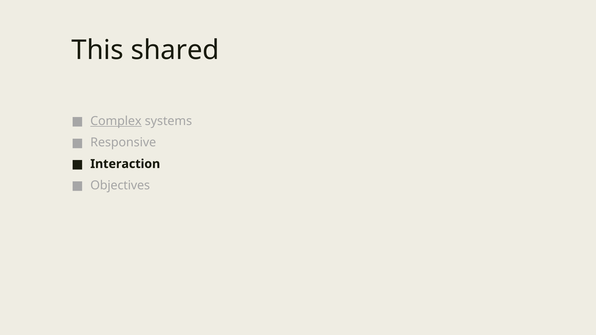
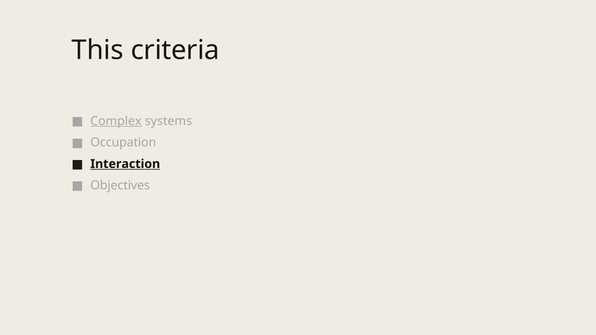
shared: shared -> criteria
Responsive: Responsive -> Occupation
Interaction underline: none -> present
